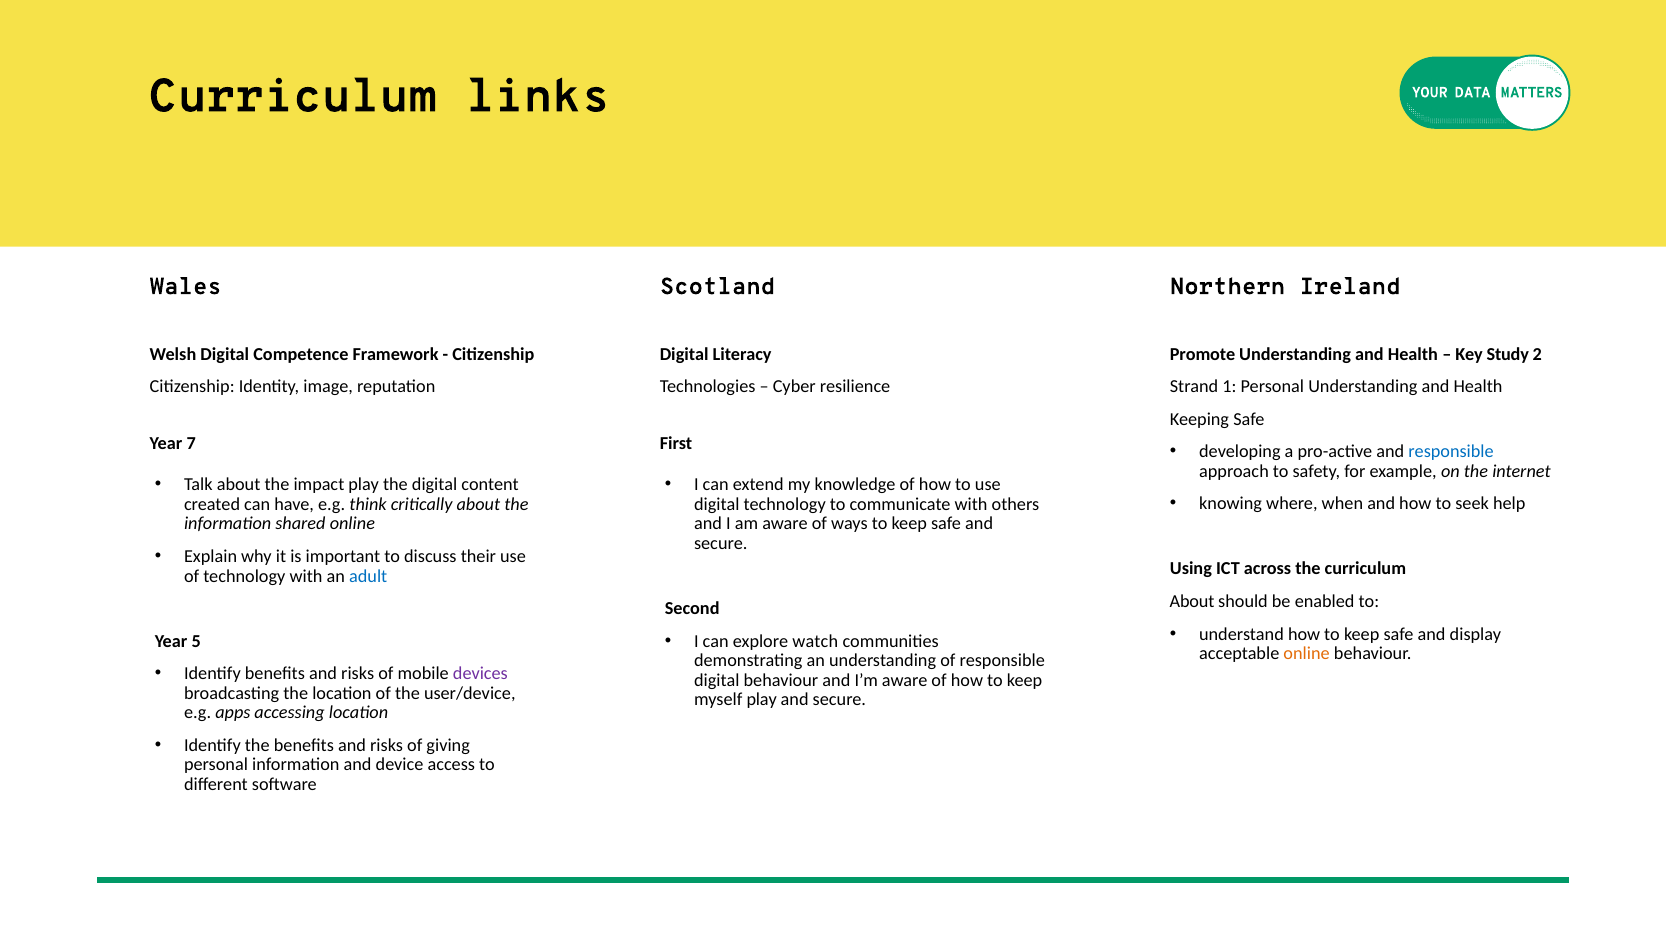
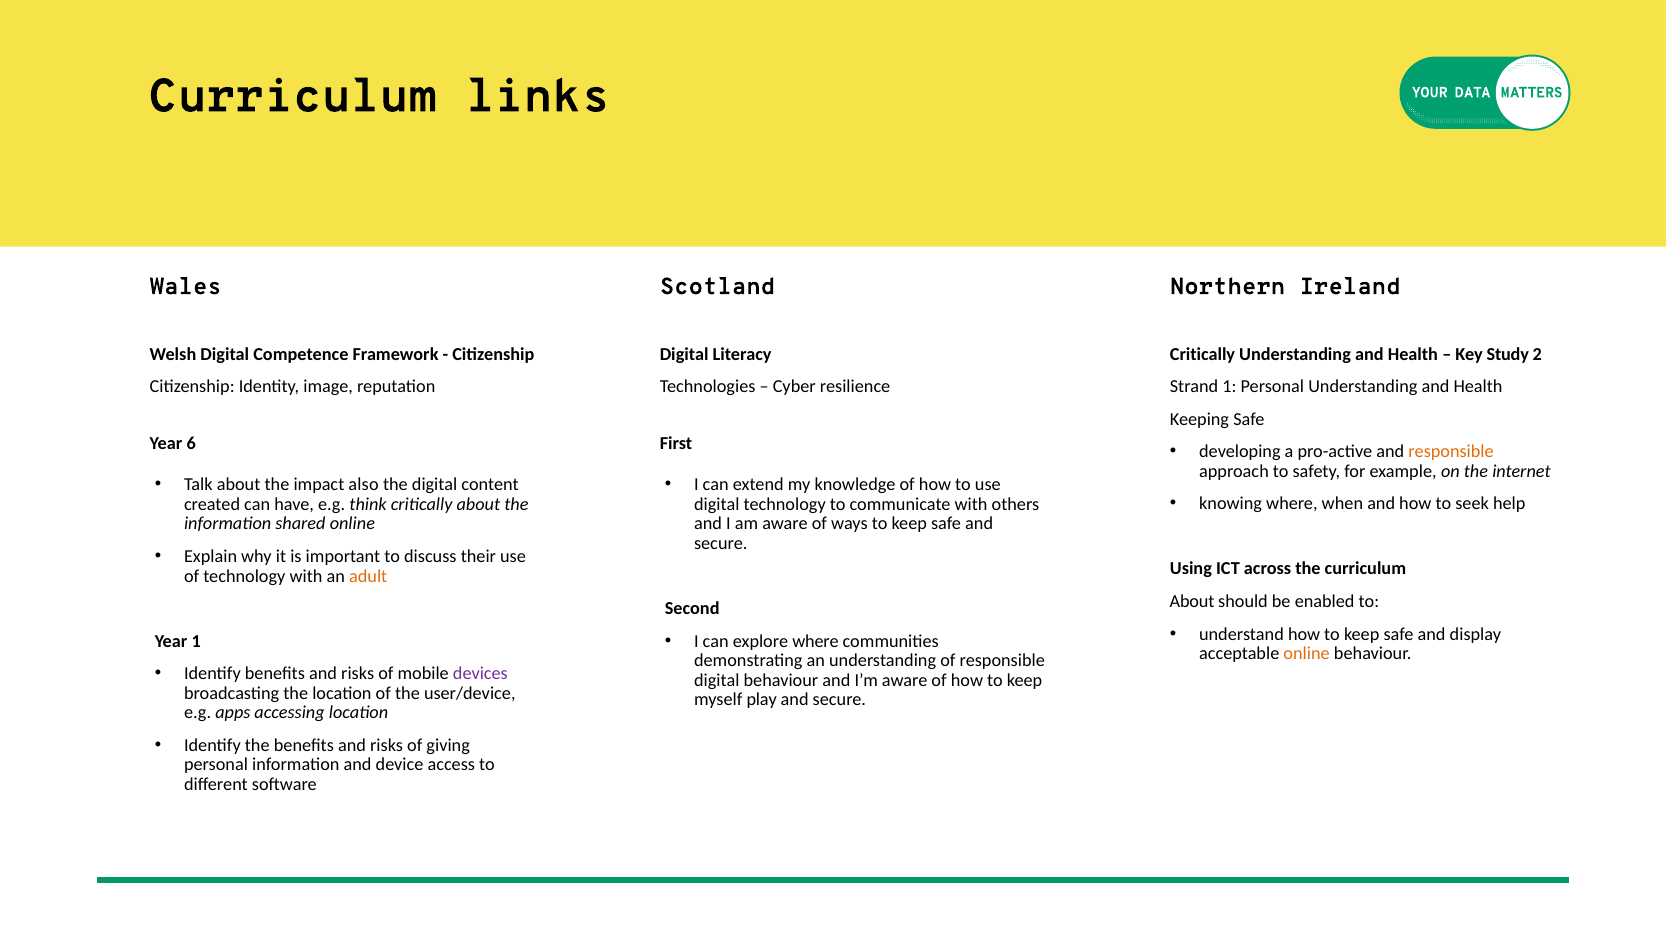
Promote at (1203, 354): Promote -> Critically
7: 7 -> 6
responsible at (1451, 452) colour: blue -> orange
impact play: play -> also
adult colour: blue -> orange
explore watch: watch -> where
Year 5: 5 -> 1
